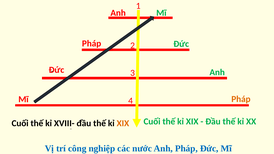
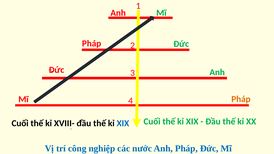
XIX at (123, 123) colour: orange -> blue
